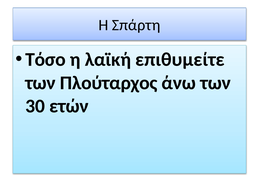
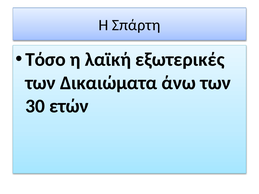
επιθυμείτε: επιθυμείτε -> εξωτερικές
Πλούταρχος: Πλούταρχος -> Δικαιώματα
